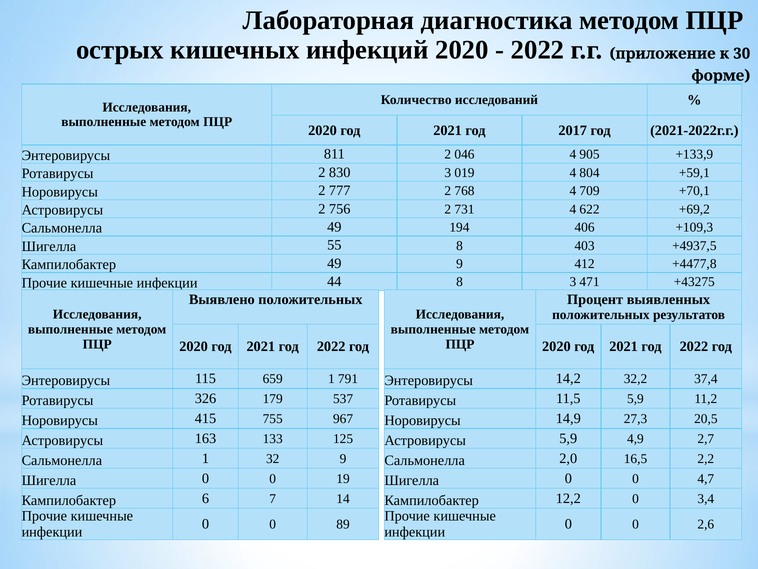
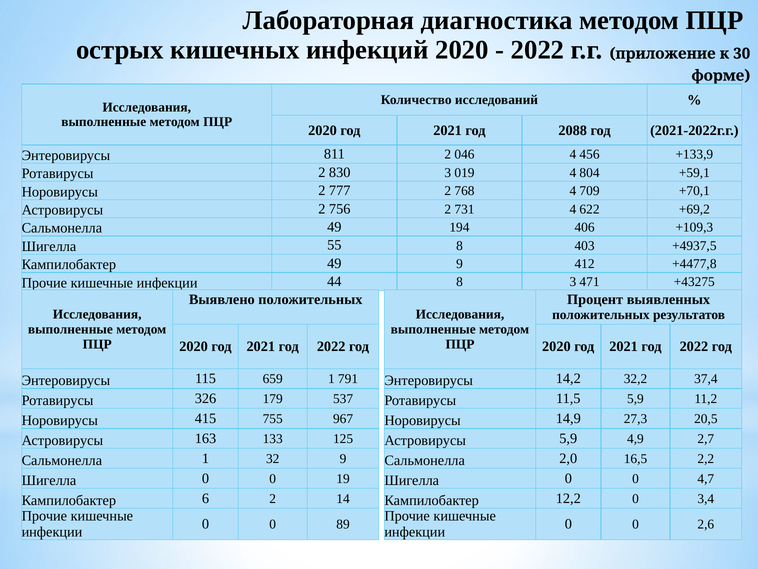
2017: 2017 -> 2088
905: 905 -> 456
6 7: 7 -> 2
